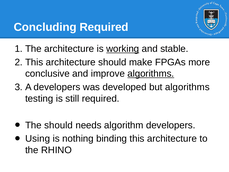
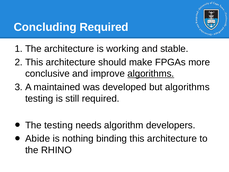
working underline: present -> none
A developers: developers -> maintained
The should: should -> testing
Using: Using -> Abide
